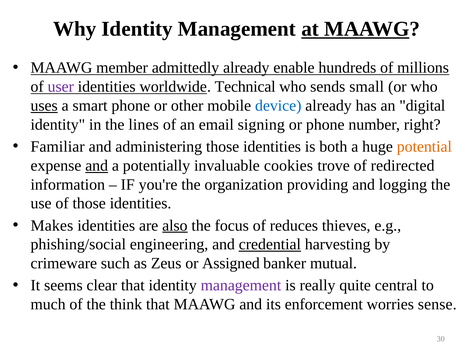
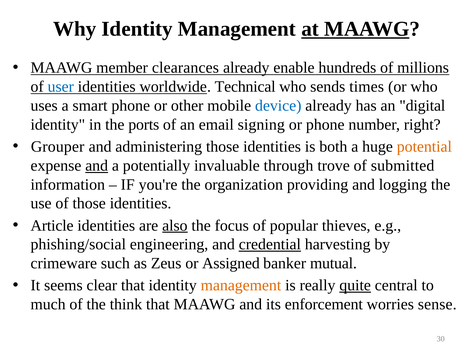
admittedly: admittedly -> clearances
user colour: purple -> blue
small: small -> times
uses underline: present -> none
lines: lines -> ports
Familiar: Familiar -> Grouper
cookies: cookies -> through
redirected: redirected -> submitted
Makes: Makes -> Article
reduces: reduces -> popular
management at (241, 285) colour: purple -> orange
quite underline: none -> present
